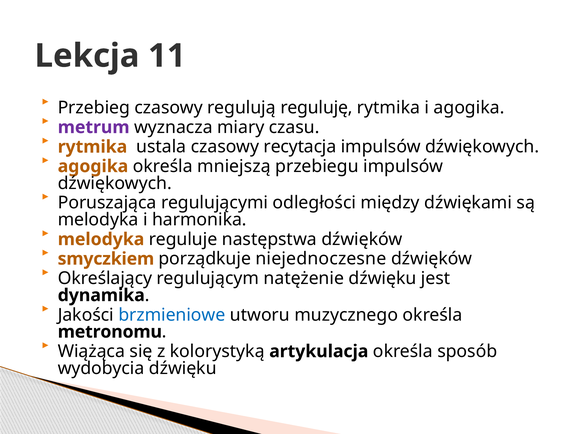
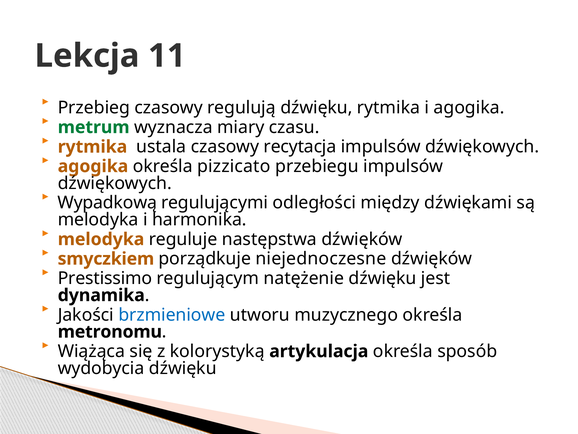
regulują reguluję: reguluję -> dźwięku
metrum colour: purple -> green
mniejszą: mniejszą -> pizzicato
Poruszająca: Poruszająca -> Wypadkową
Określający: Określający -> Prestissimo
